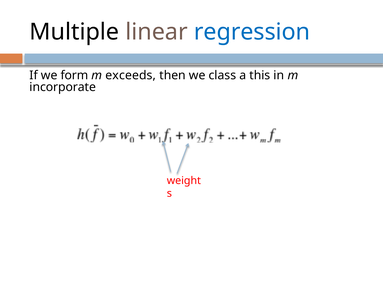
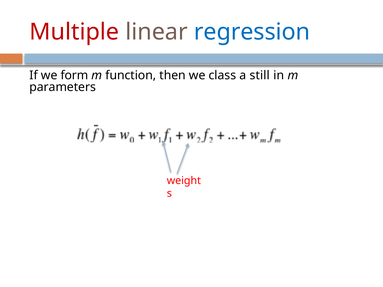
Multiple colour: black -> red
exceeds: exceeds -> function
this: this -> still
incorporate: incorporate -> parameters
